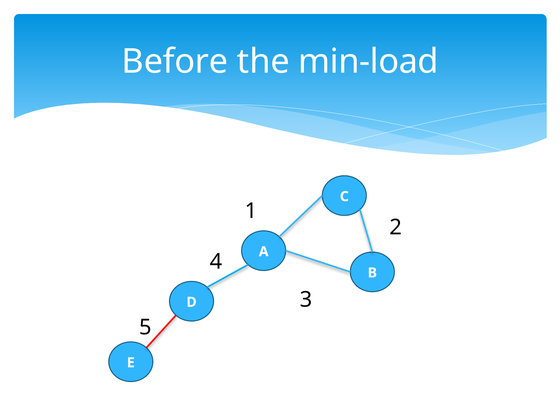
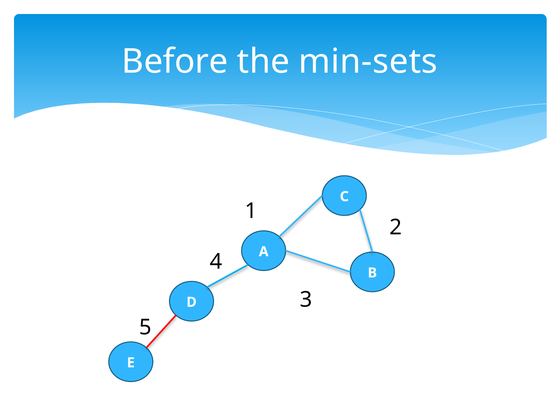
min-load: min-load -> min-sets
